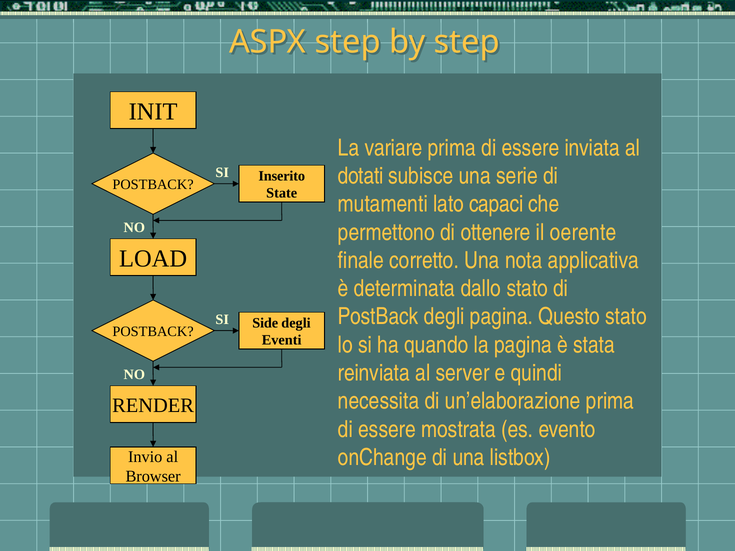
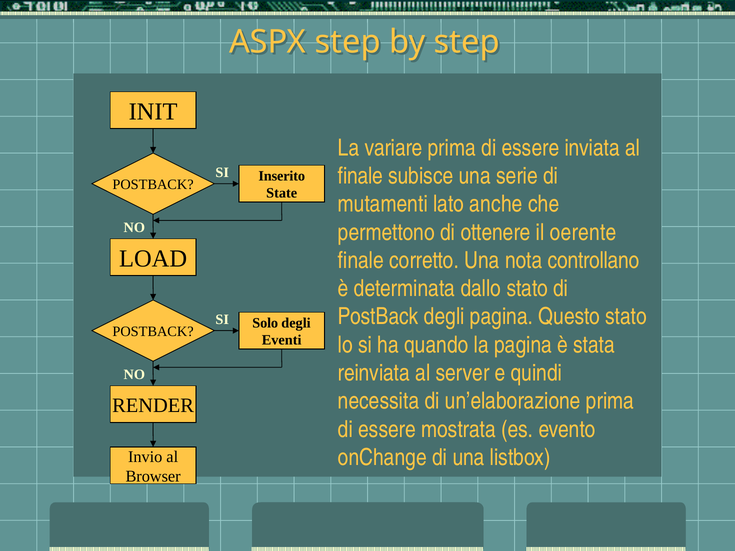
dotati at (360, 176): dotati -> finale
capaci: capaci -> anche
applicativa: applicativa -> controllano
Side: Side -> Solo
